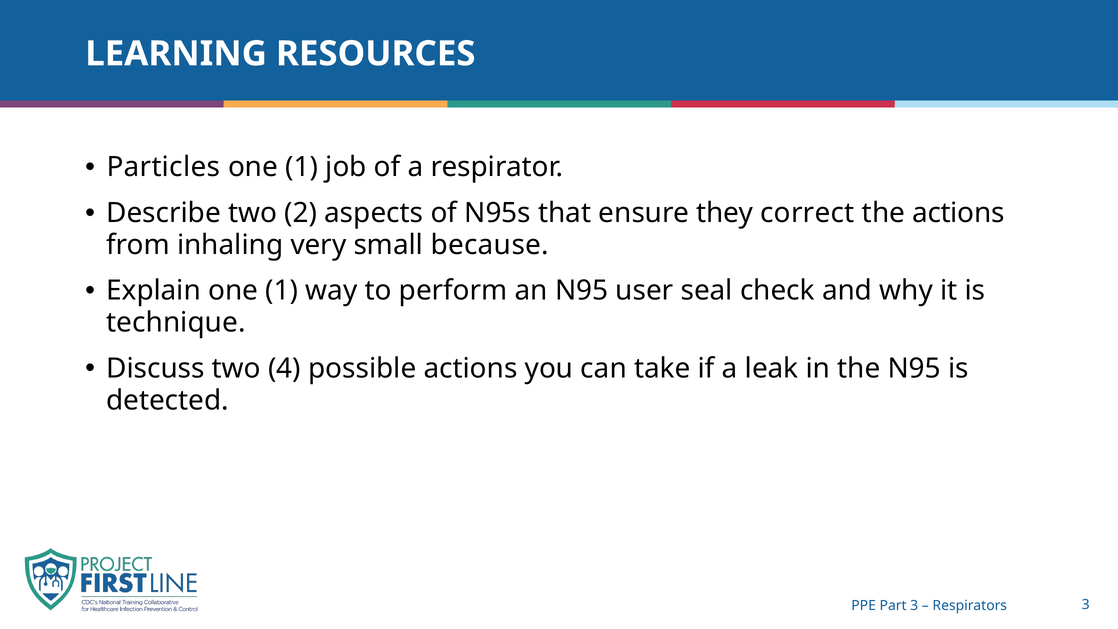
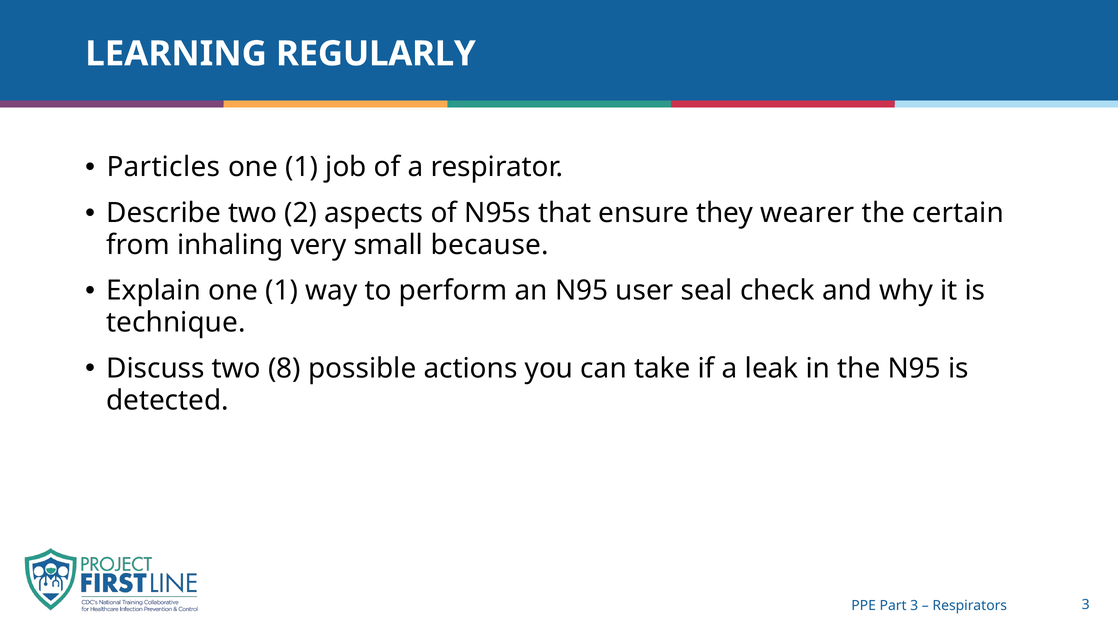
RESOURCES: RESOURCES -> REGULARLY
correct: correct -> wearer
the actions: actions -> certain
4: 4 -> 8
